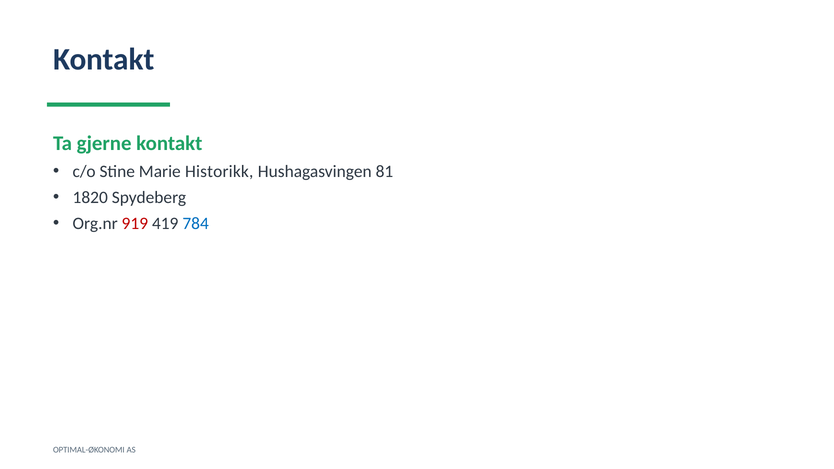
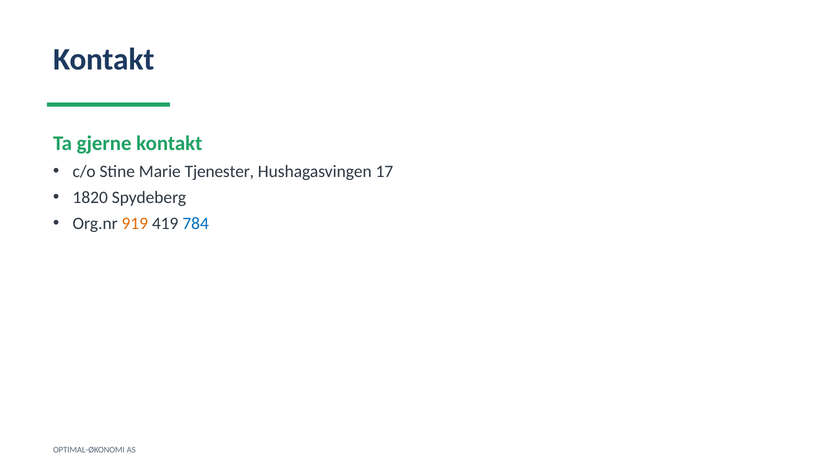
Historikk: Historikk -> Tjenester
81: 81 -> 17
919 colour: red -> orange
